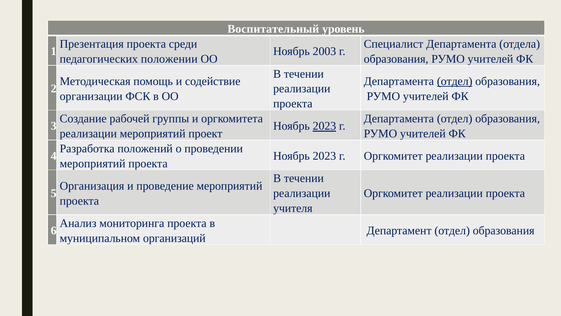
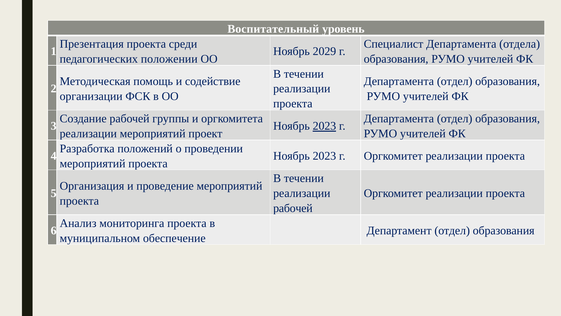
2003: 2003 -> 2029
отдел at (455, 81) underline: present -> none
учителя at (293, 208): учителя -> рабочей
организаций: организаций -> обеспечение
